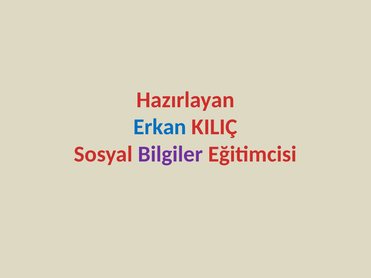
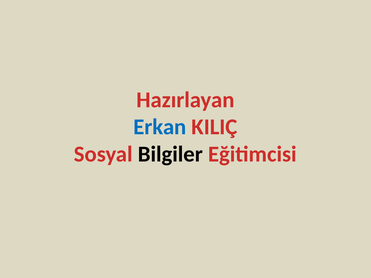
Bilgiler colour: purple -> black
